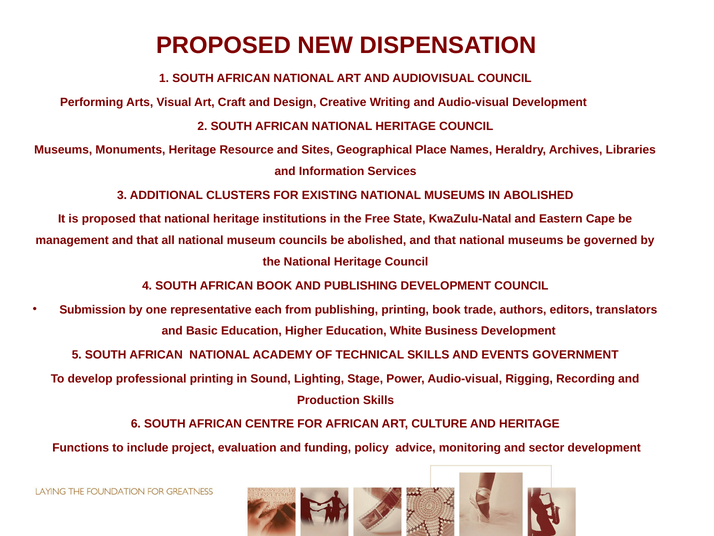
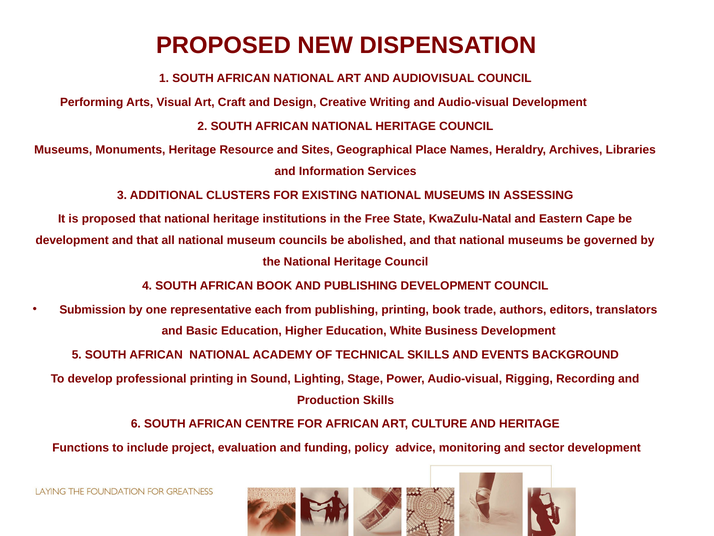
IN ABOLISHED: ABOLISHED -> ASSESSING
management at (72, 240): management -> development
GOVERNMENT: GOVERNMENT -> BACKGROUND
